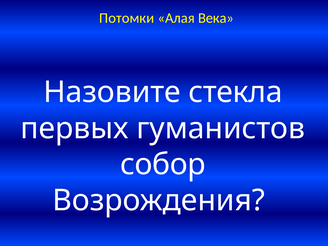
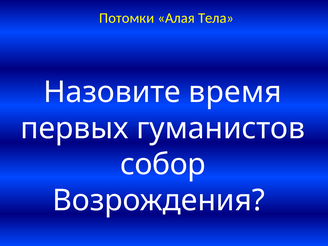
Века: Века -> Тела
стекла: стекла -> время
